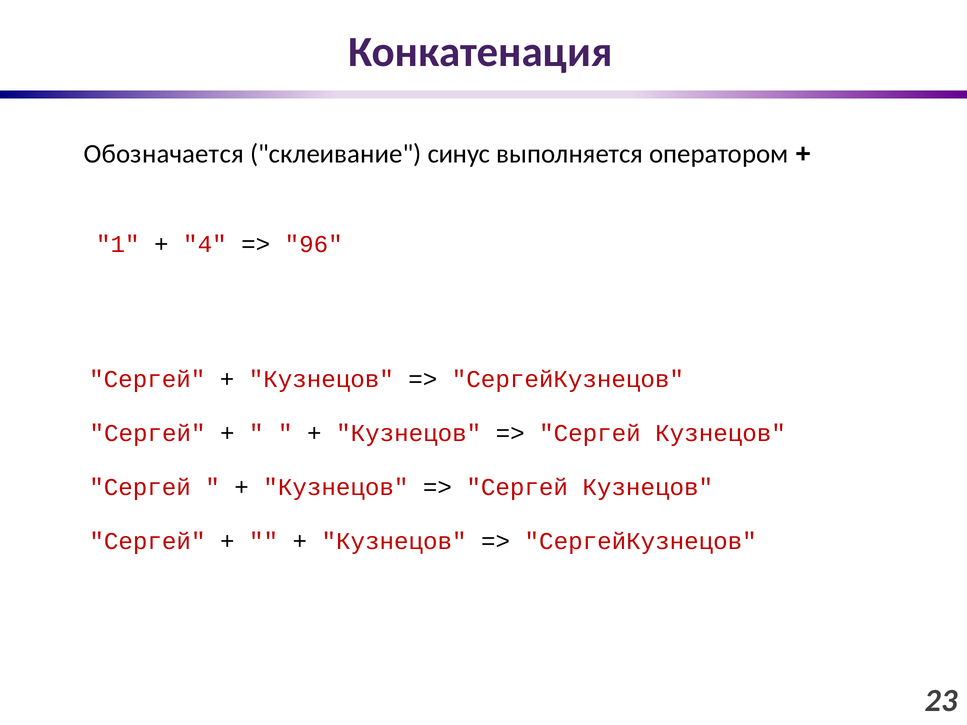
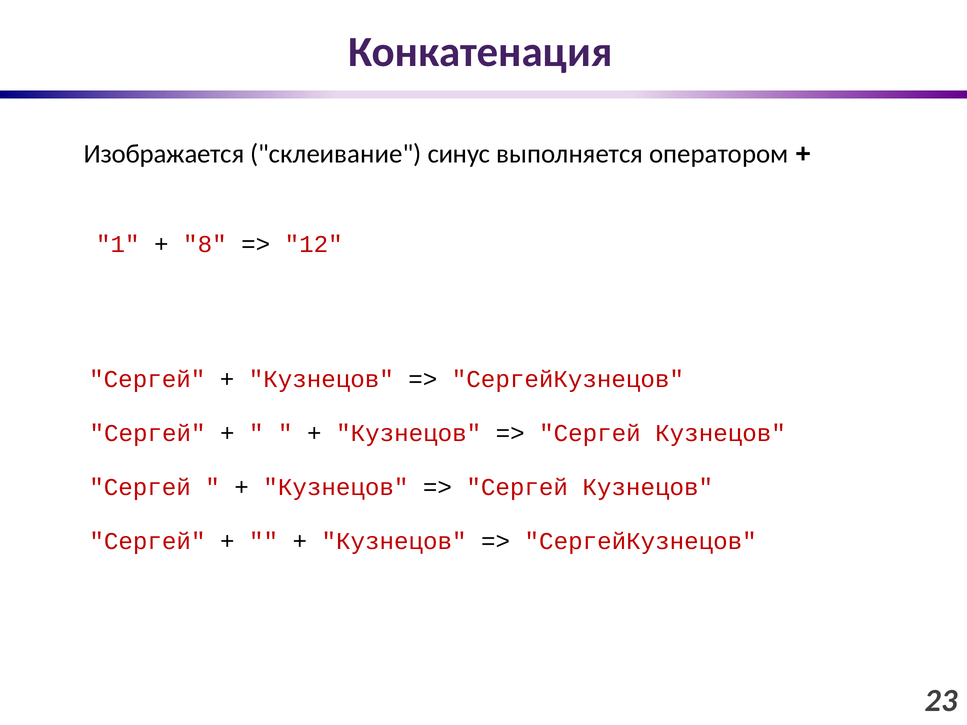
Обозначается: Обозначается -> Изображается
4: 4 -> 8
96: 96 -> 12
